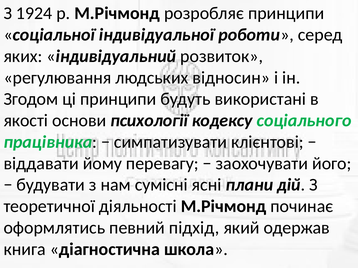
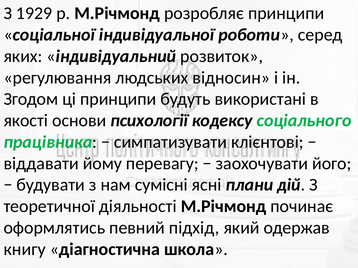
1924: 1924 -> 1929
книга: книга -> книгу
